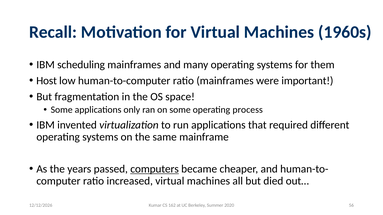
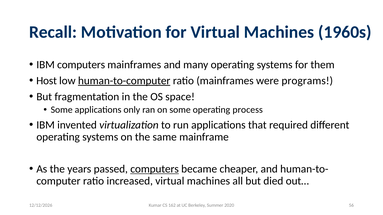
IBM scheduling: scheduling -> computers
human-to-computer underline: none -> present
important: important -> programs
